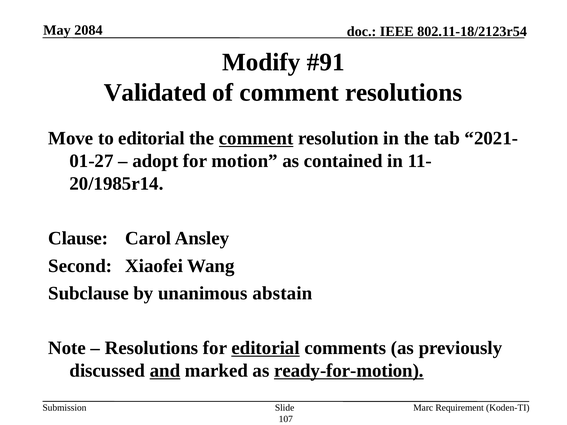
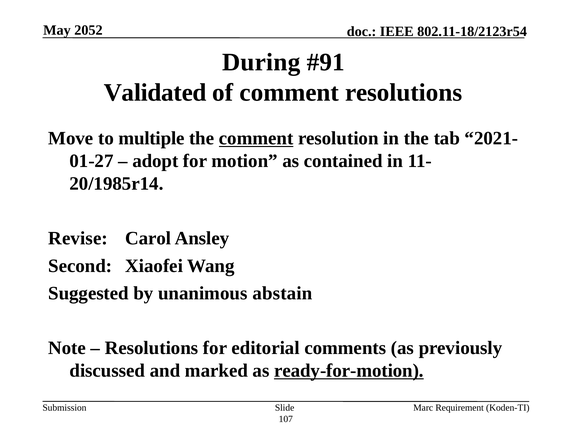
2084: 2084 -> 2052
Modify: Modify -> During
to editorial: editorial -> multiple
Clause: Clause -> Revise
Subclause: Subclause -> Suggested
editorial at (266, 348) underline: present -> none
and underline: present -> none
